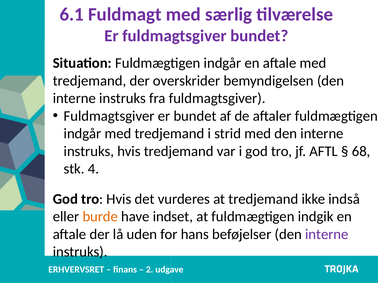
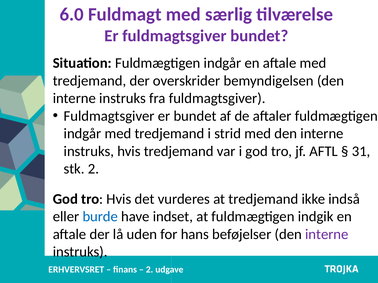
6.1: 6.1 -> 6.0
68: 68 -> 31
stk 4: 4 -> 2
burde colour: orange -> blue
